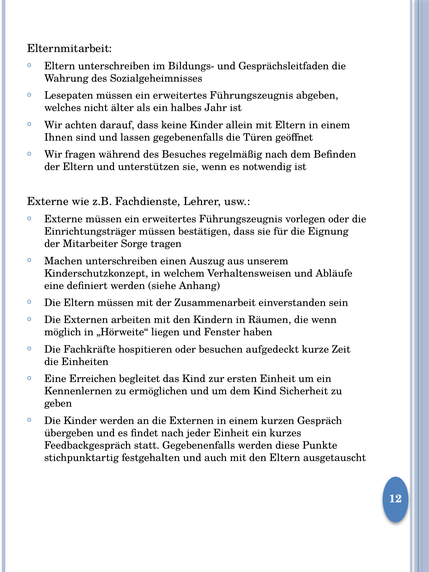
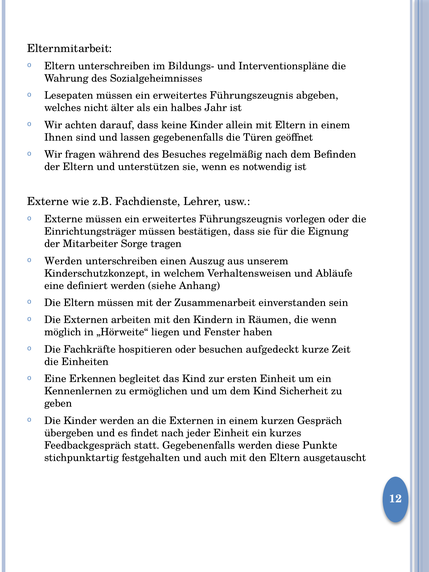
Gesprächsleitfaden: Gesprächsleitfaden -> Interventionspläne
Machen at (63, 261): Machen -> Werden
Erreichen: Erreichen -> Erkennen
